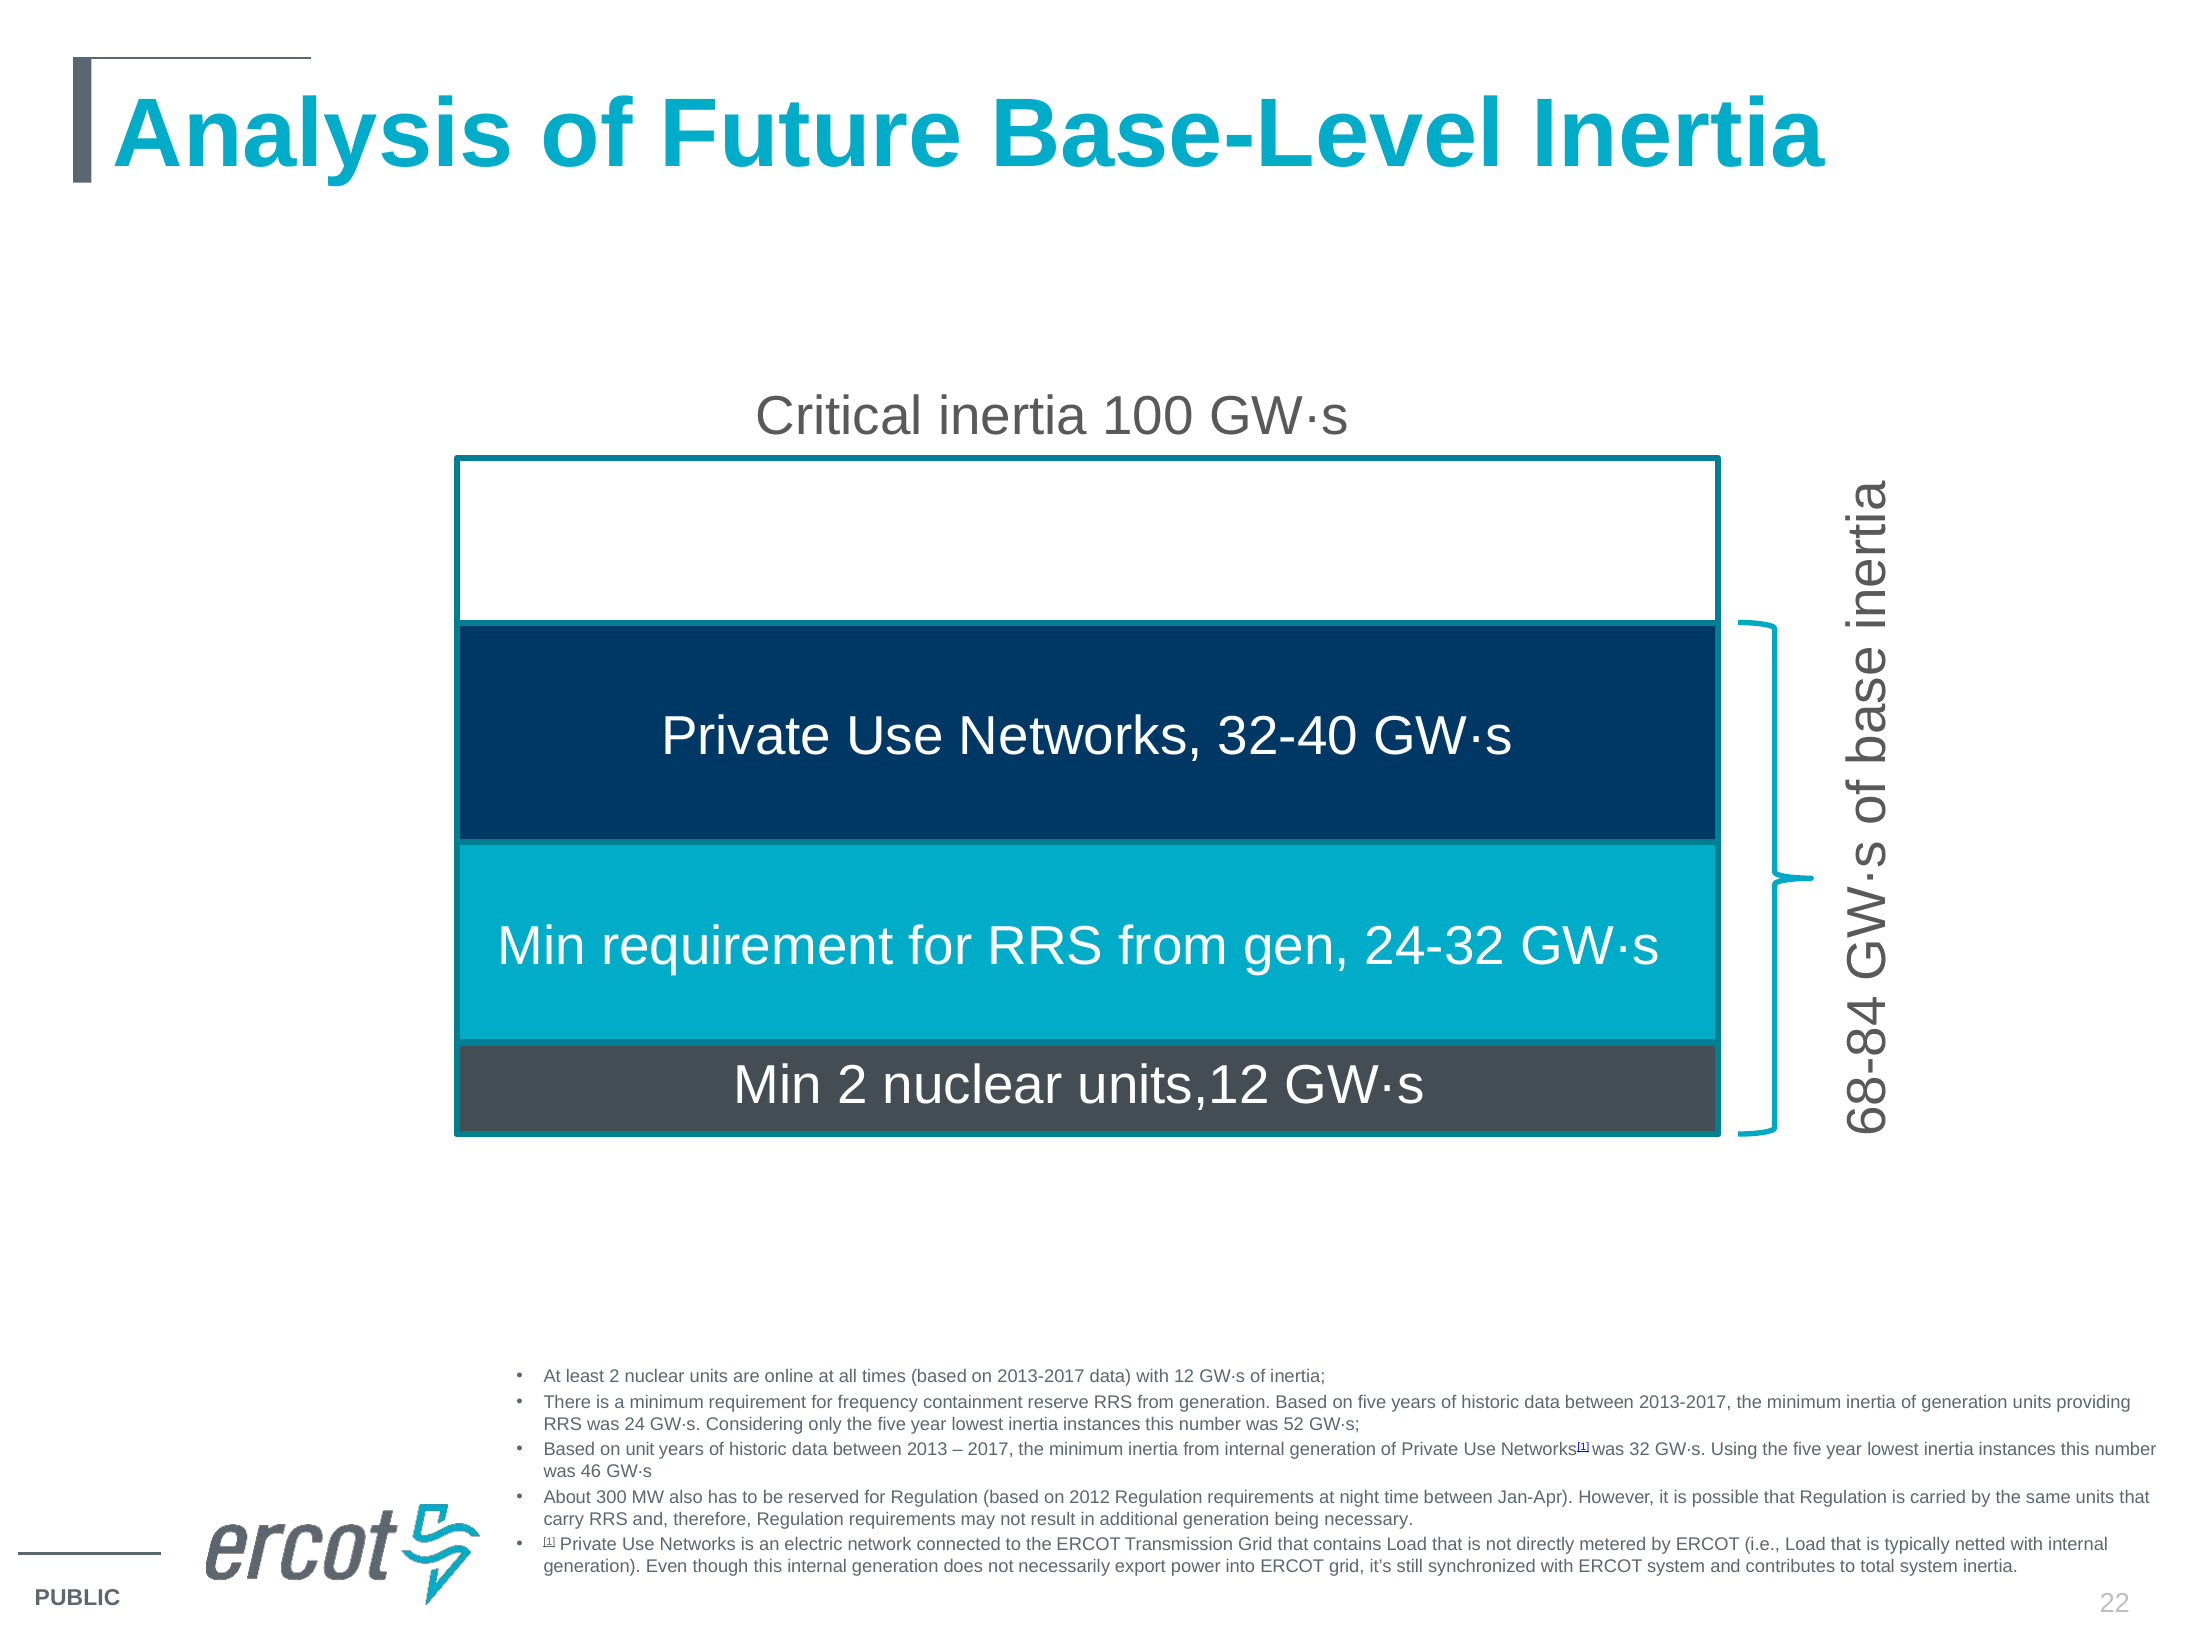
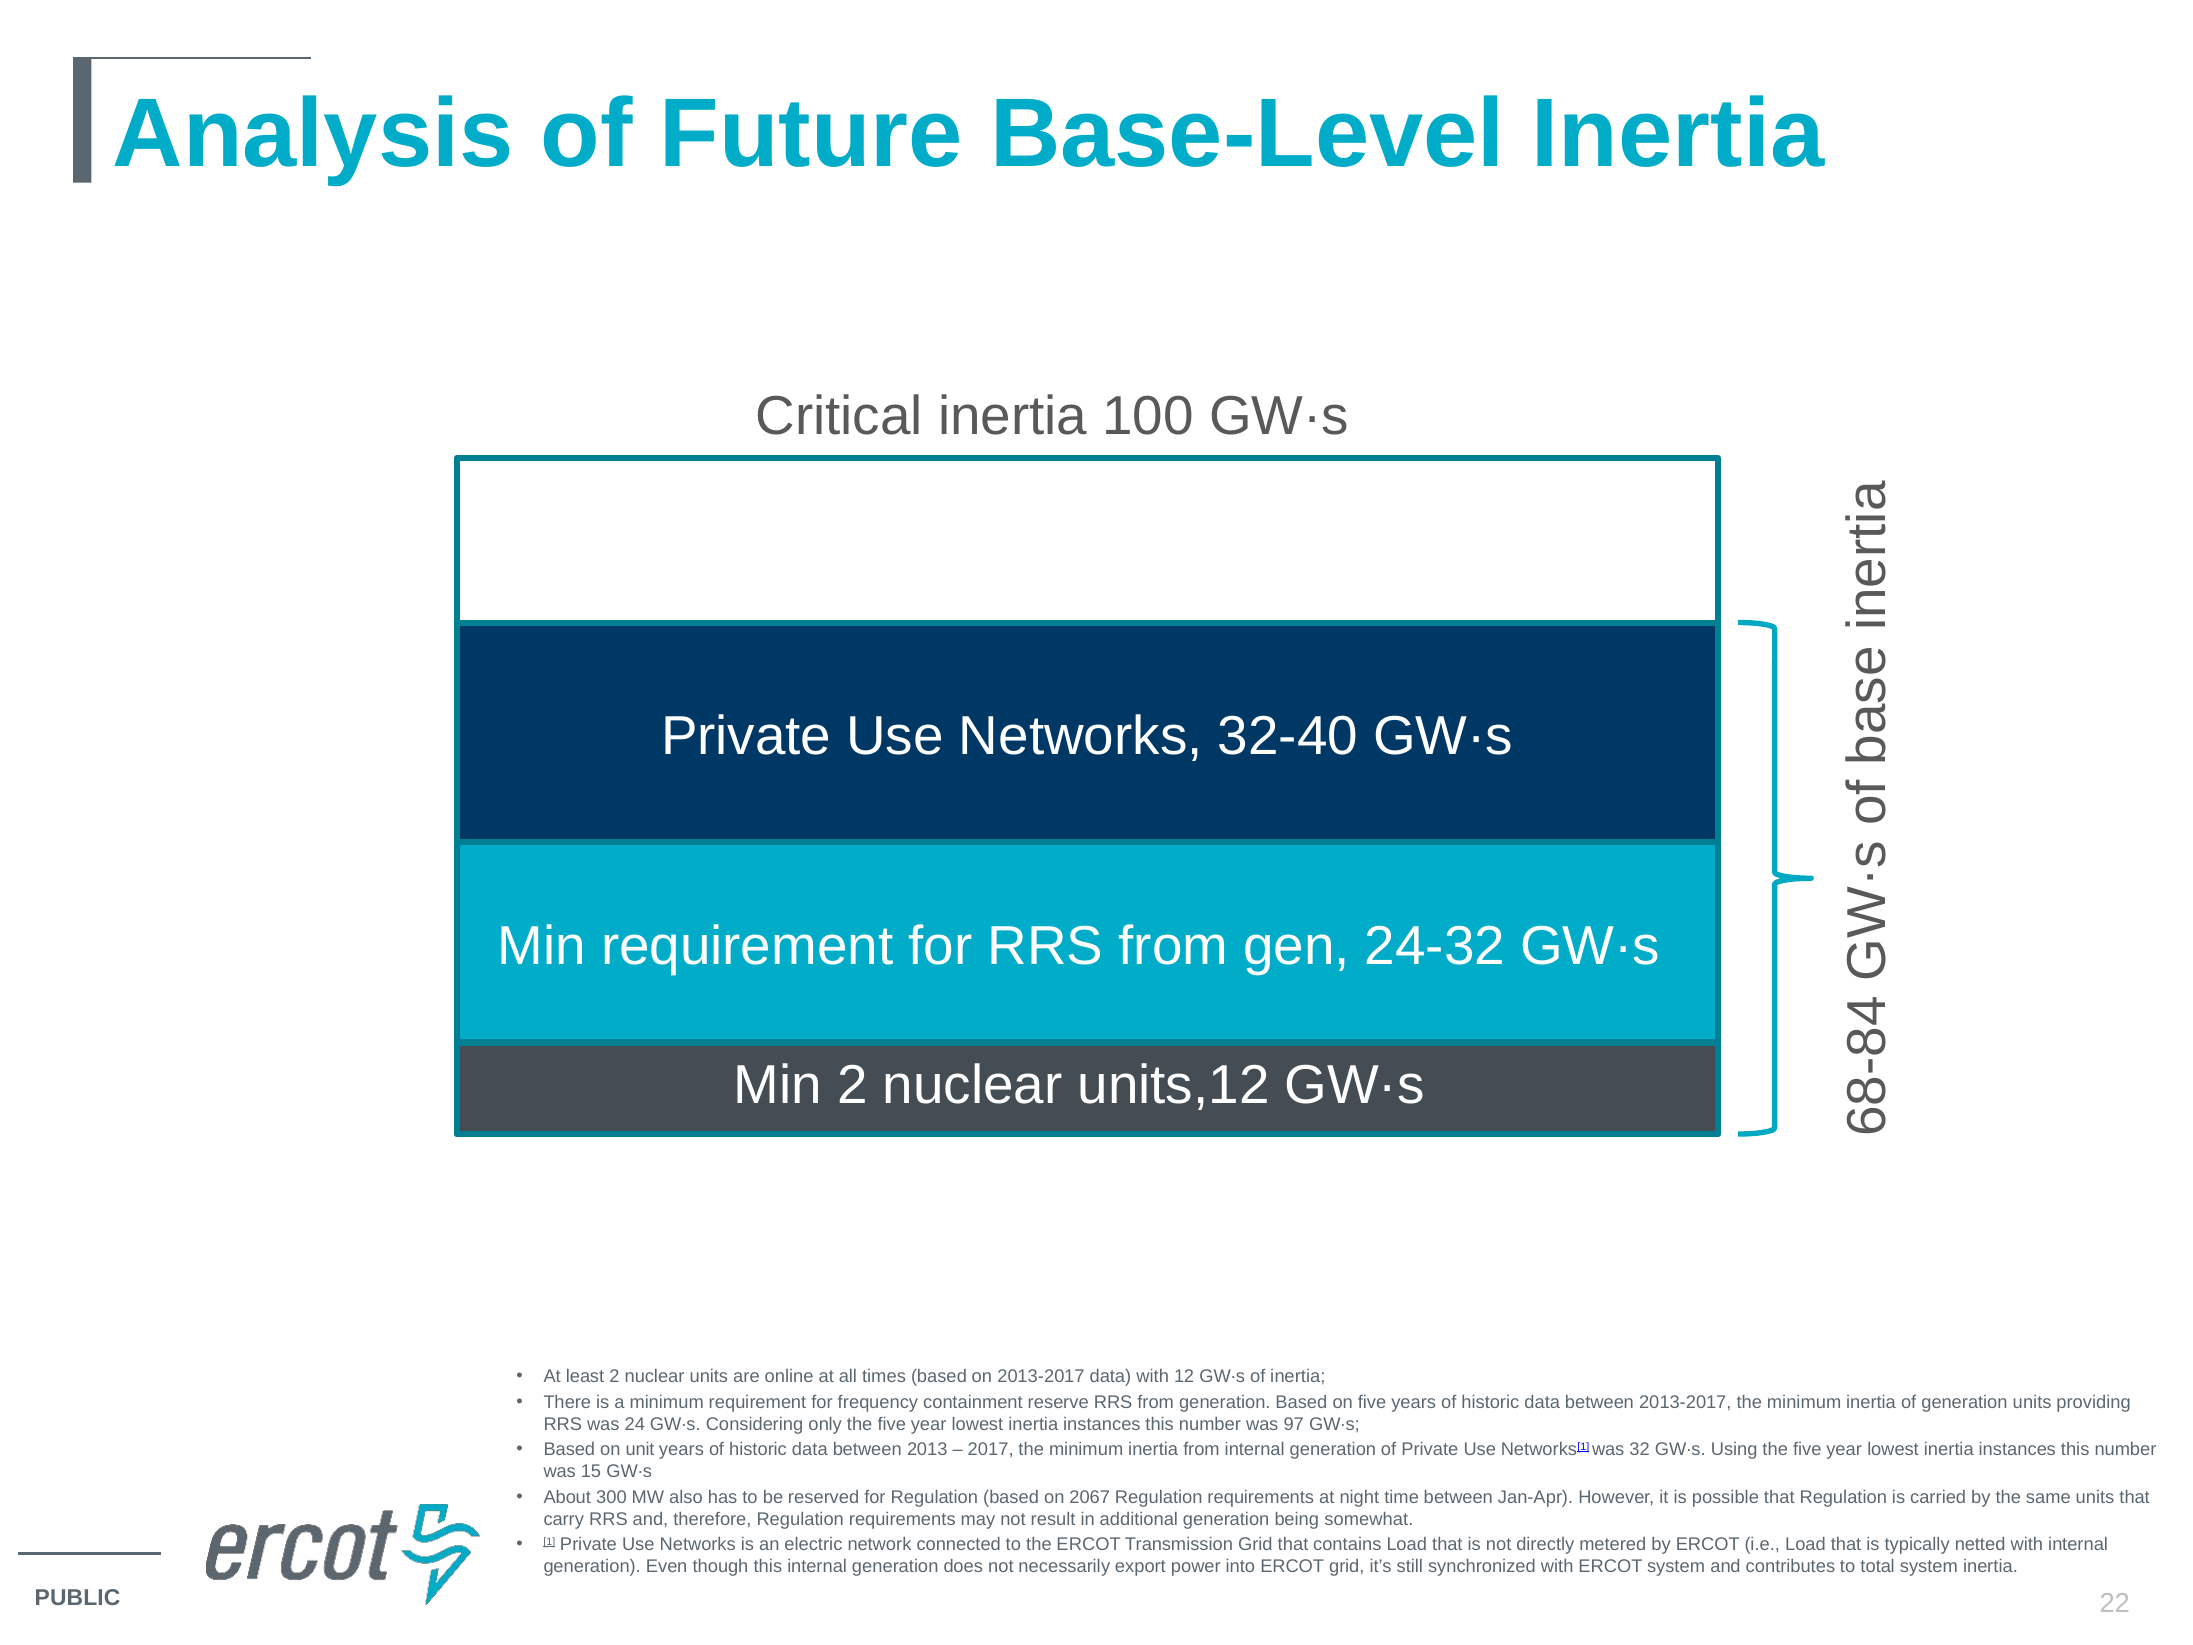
52: 52 -> 97
46: 46 -> 15
2012: 2012 -> 2067
necessary: necessary -> somewhat
